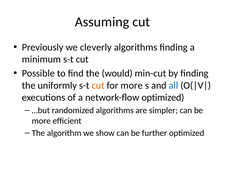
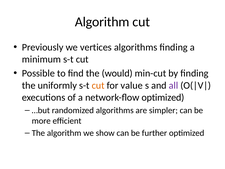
Assuming at (102, 22): Assuming -> Algorithm
cleverly: cleverly -> vertices
for more: more -> value
all colour: blue -> purple
